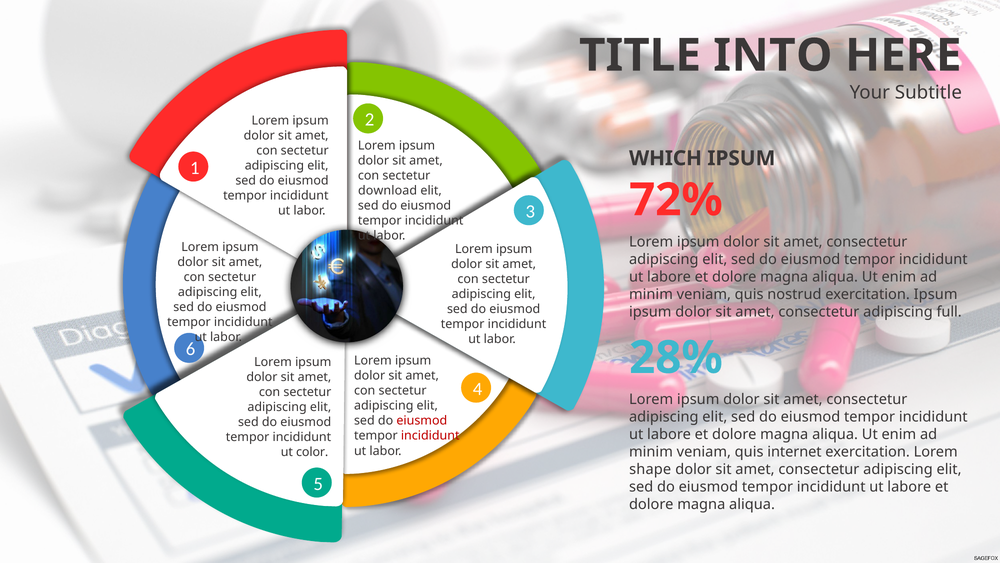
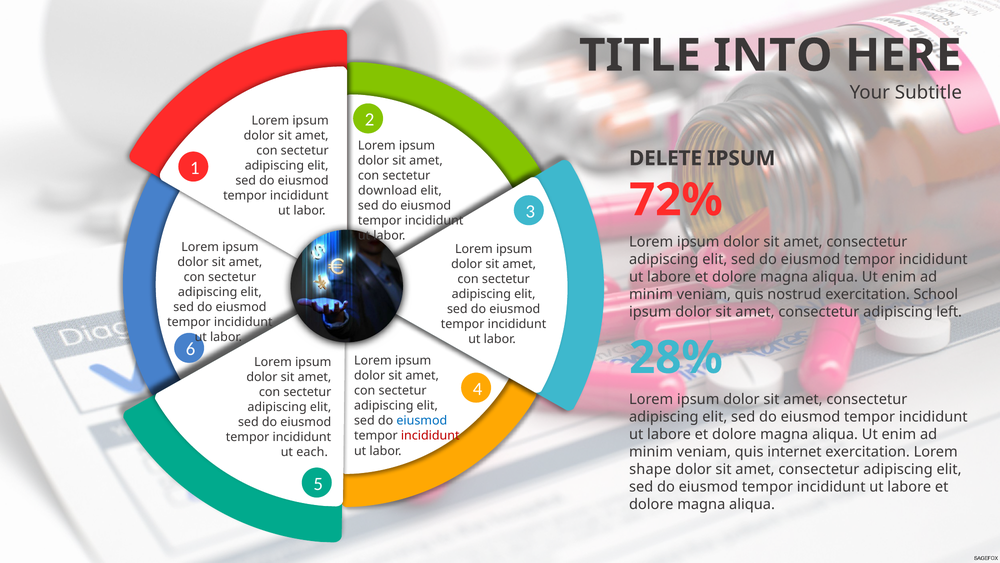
WHICH: WHICH -> DELETE
exercitation Ipsum: Ipsum -> School
full: full -> left
eiusmod at (422, 420) colour: red -> blue
color: color -> each
